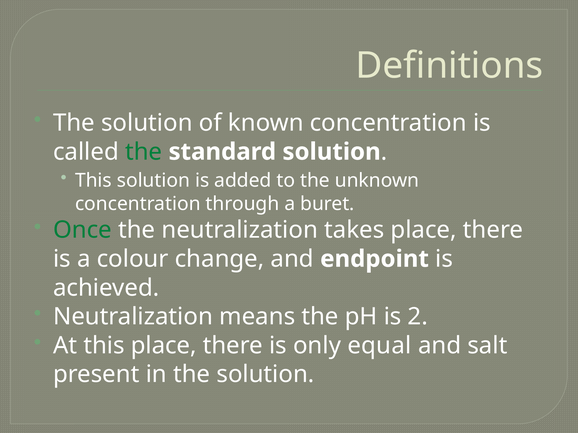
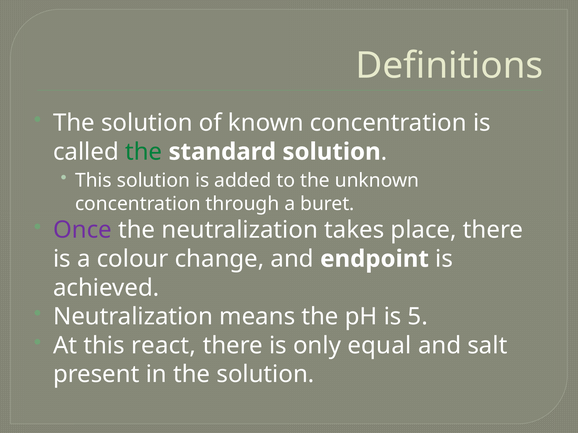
Once colour: green -> purple
2: 2 -> 5
this place: place -> react
